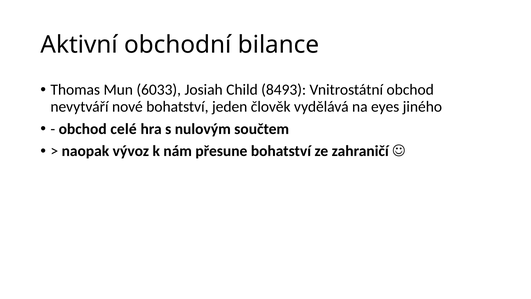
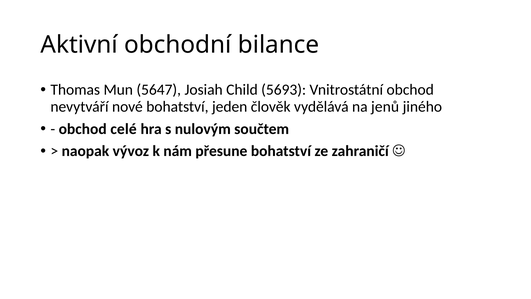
6033: 6033 -> 5647
8493: 8493 -> 5693
eyes: eyes -> jenů
